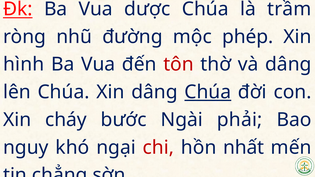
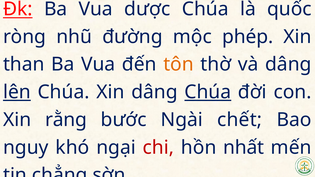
trầm: trầm -> quốc
hình: hình -> than
tôn colour: red -> orange
lên underline: none -> present
cháy: cháy -> rằng
phải: phải -> chết
